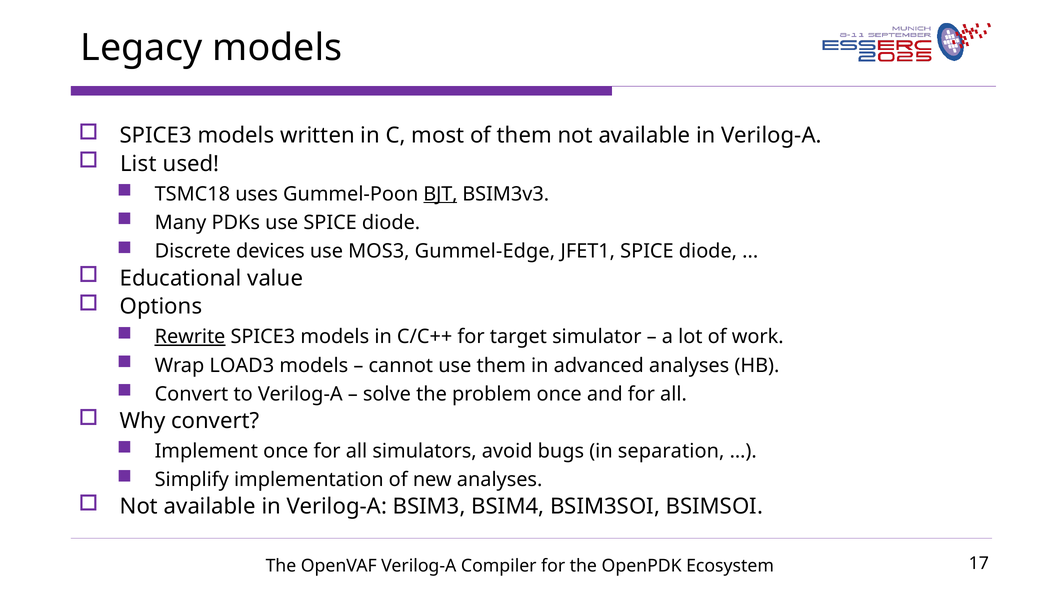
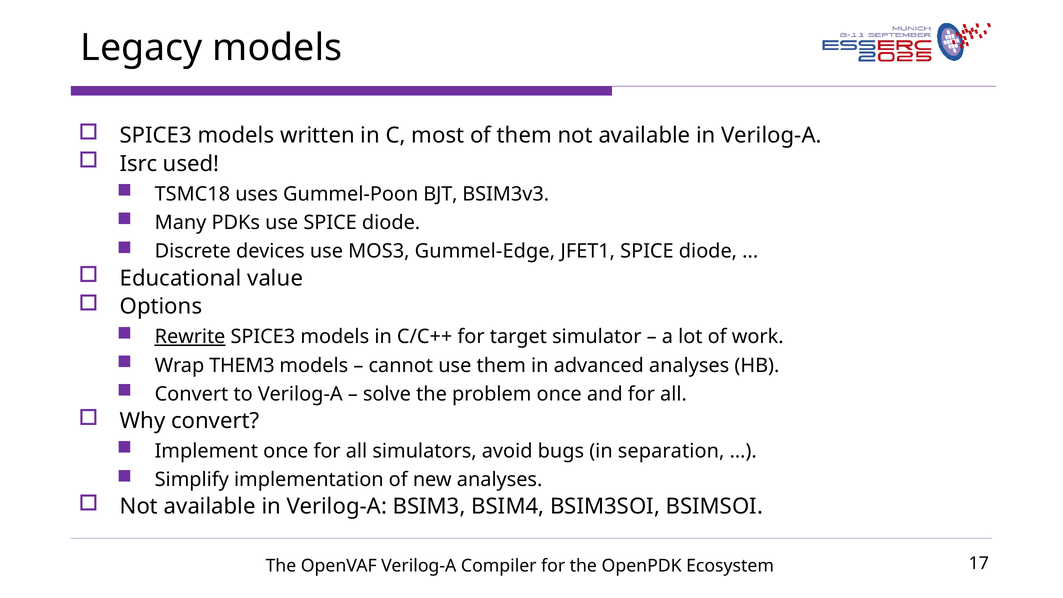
List: List -> Isrc
BJT underline: present -> none
LOAD3: LOAD3 -> THEM3
